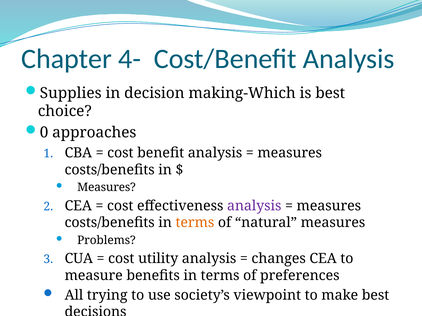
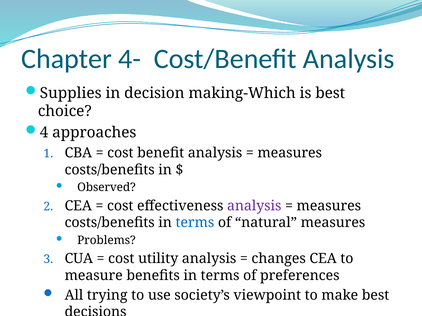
0: 0 -> 4
Measures at (106, 188): Measures -> Observed
terms at (195, 223) colour: orange -> blue
